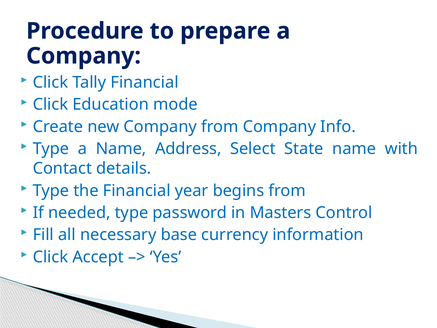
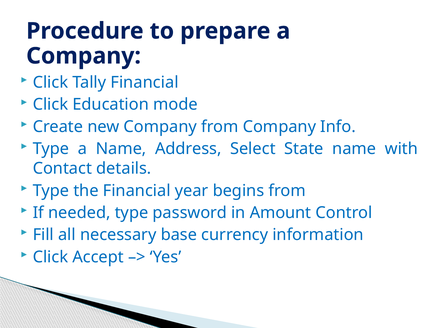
Masters: Masters -> Amount
